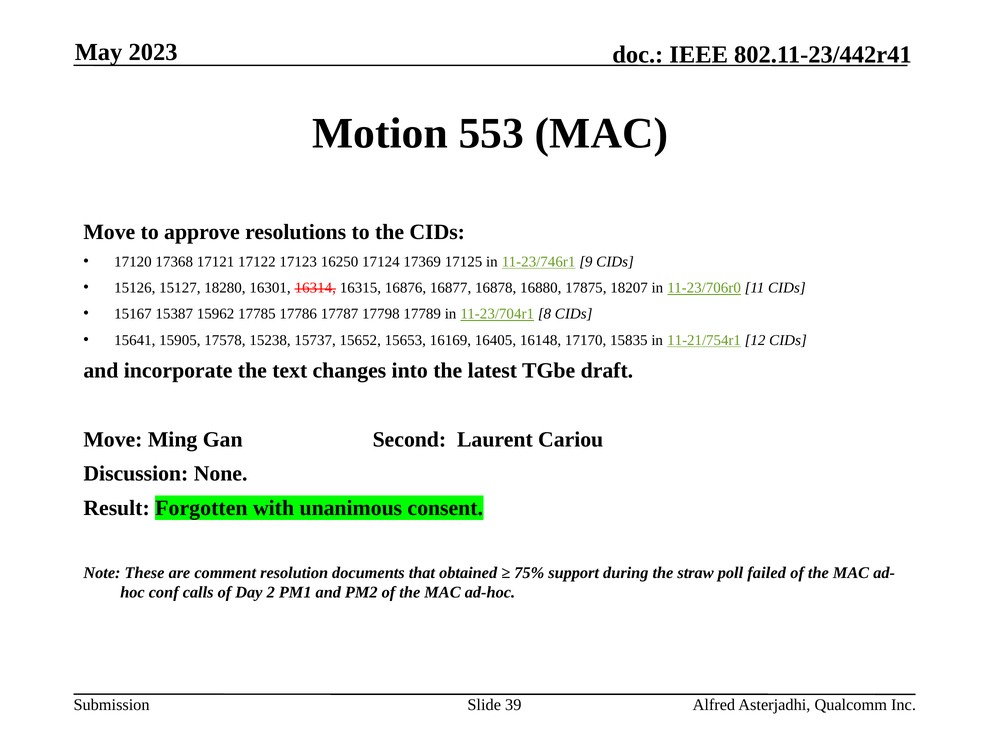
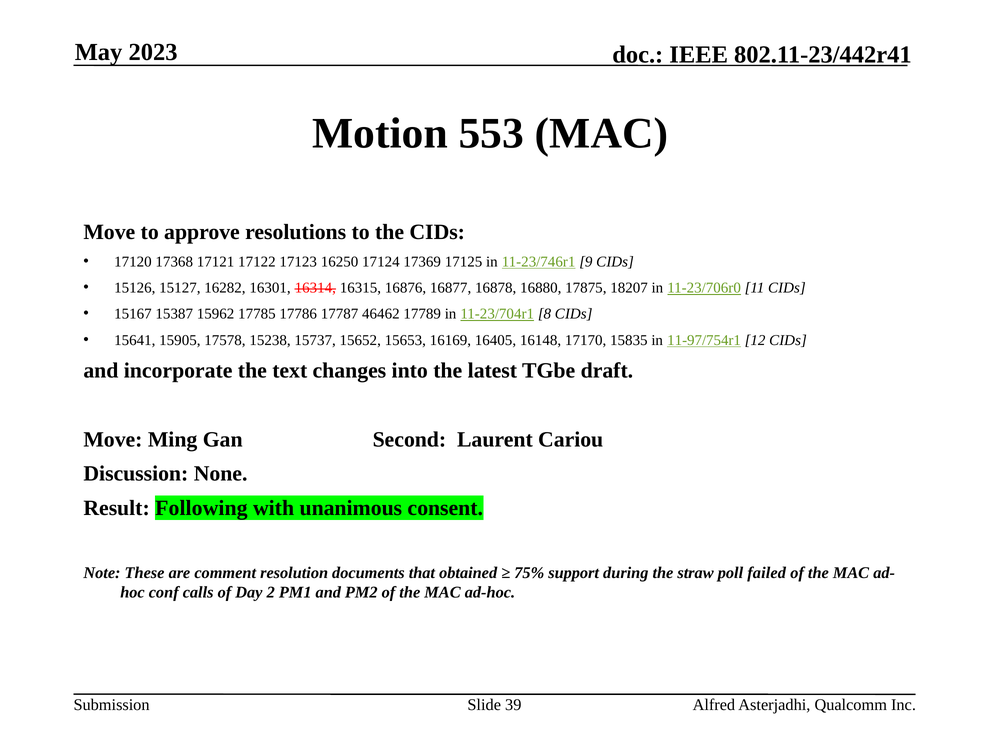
18280: 18280 -> 16282
17798: 17798 -> 46462
11-21/754r1: 11-21/754r1 -> 11-97/754r1
Forgotten: Forgotten -> Following
